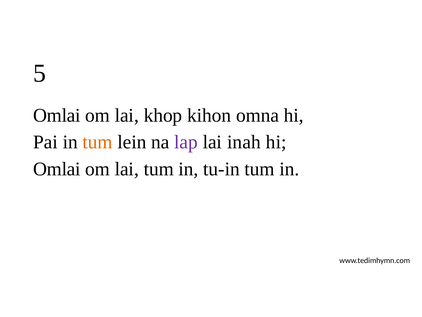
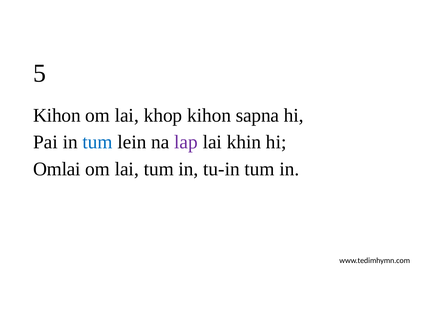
Omlai at (57, 115): Omlai -> Kihon
omna: omna -> sapna
tum at (98, 142) colour: orange -> blue
inah: inah -> khin
